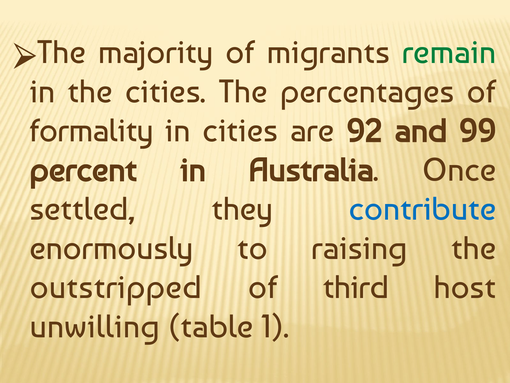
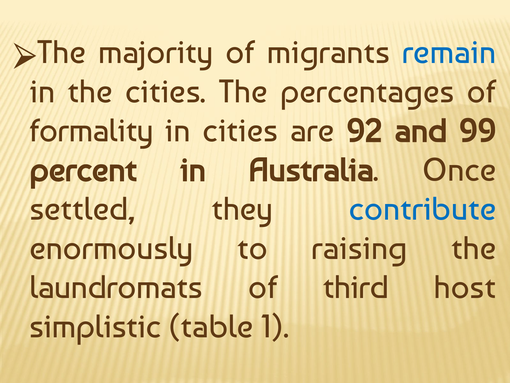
remain colour: green -> blue
outstripped: outstripped -> laundromats
unwilling: unwilling -> simplistic
